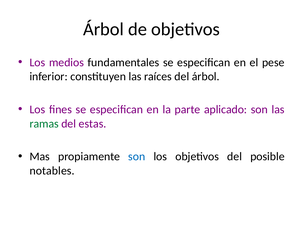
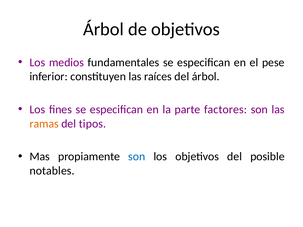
aplicado: aplicado -> factores
ramas colour: green -> orange
estas: estas -> tipos
